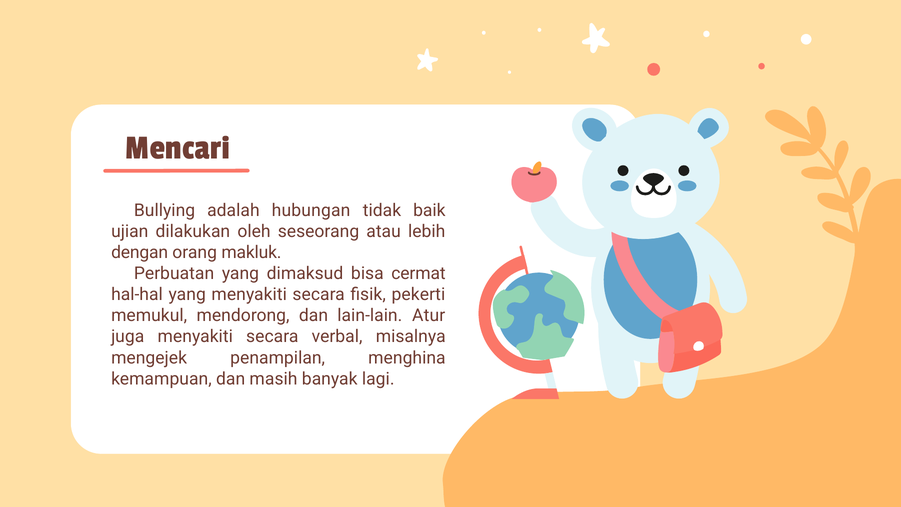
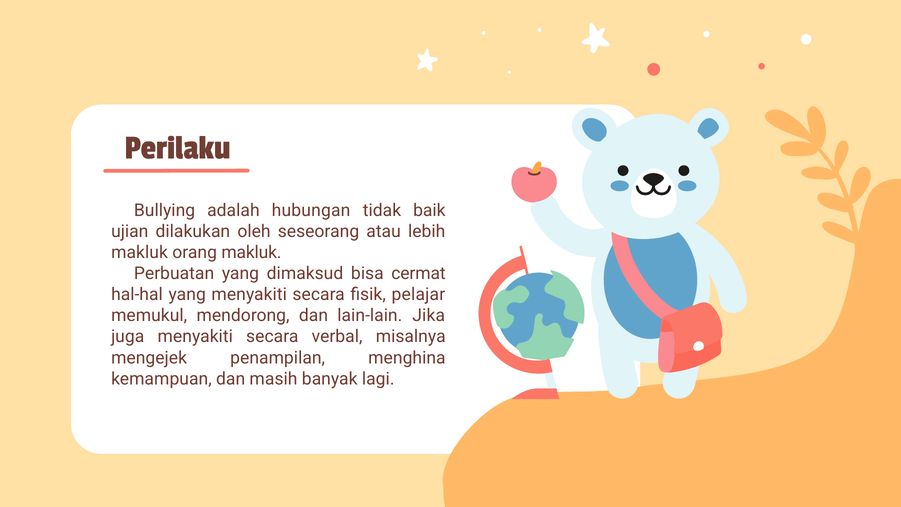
Mencari: Mencari -> Perilaku
dengan at (140, 252): dengan -> makluk
pekerti: pekerti -> pelajar
Atur: Atur -> Jika
